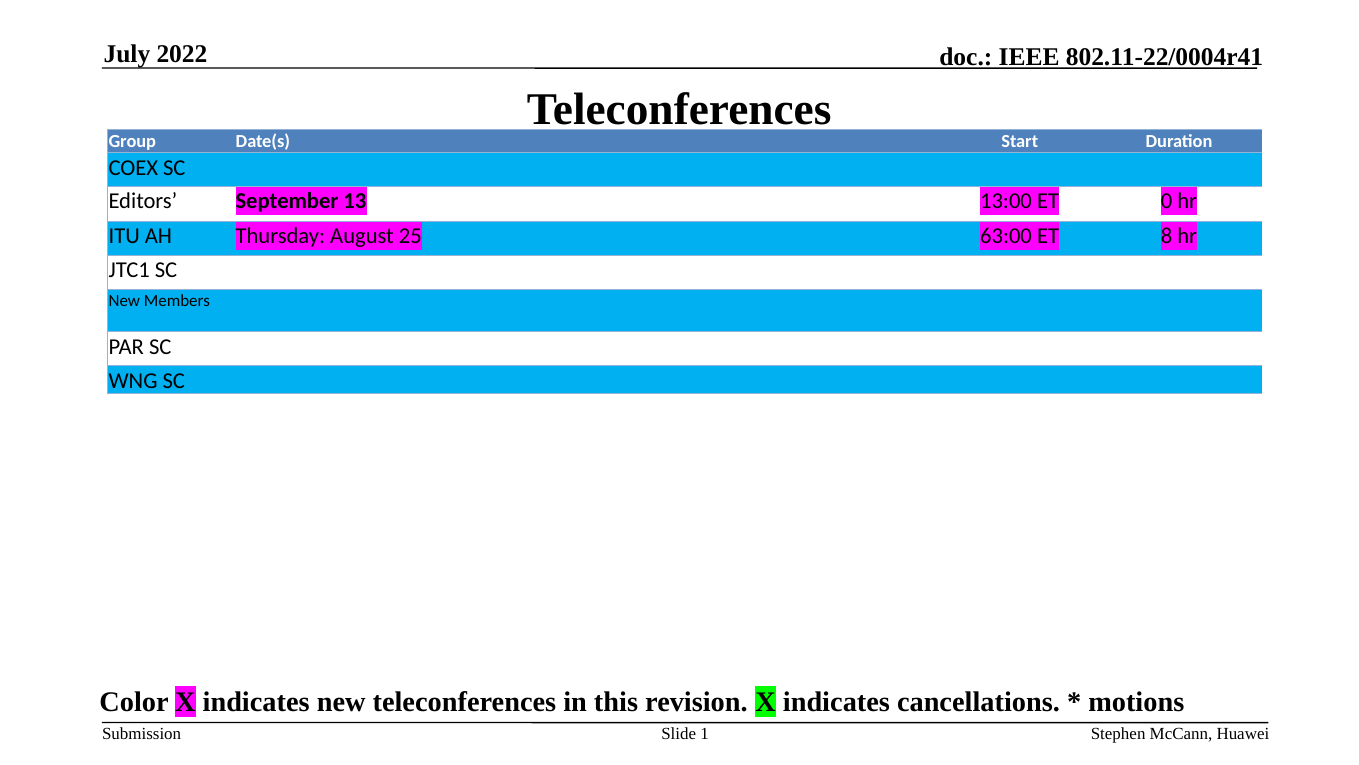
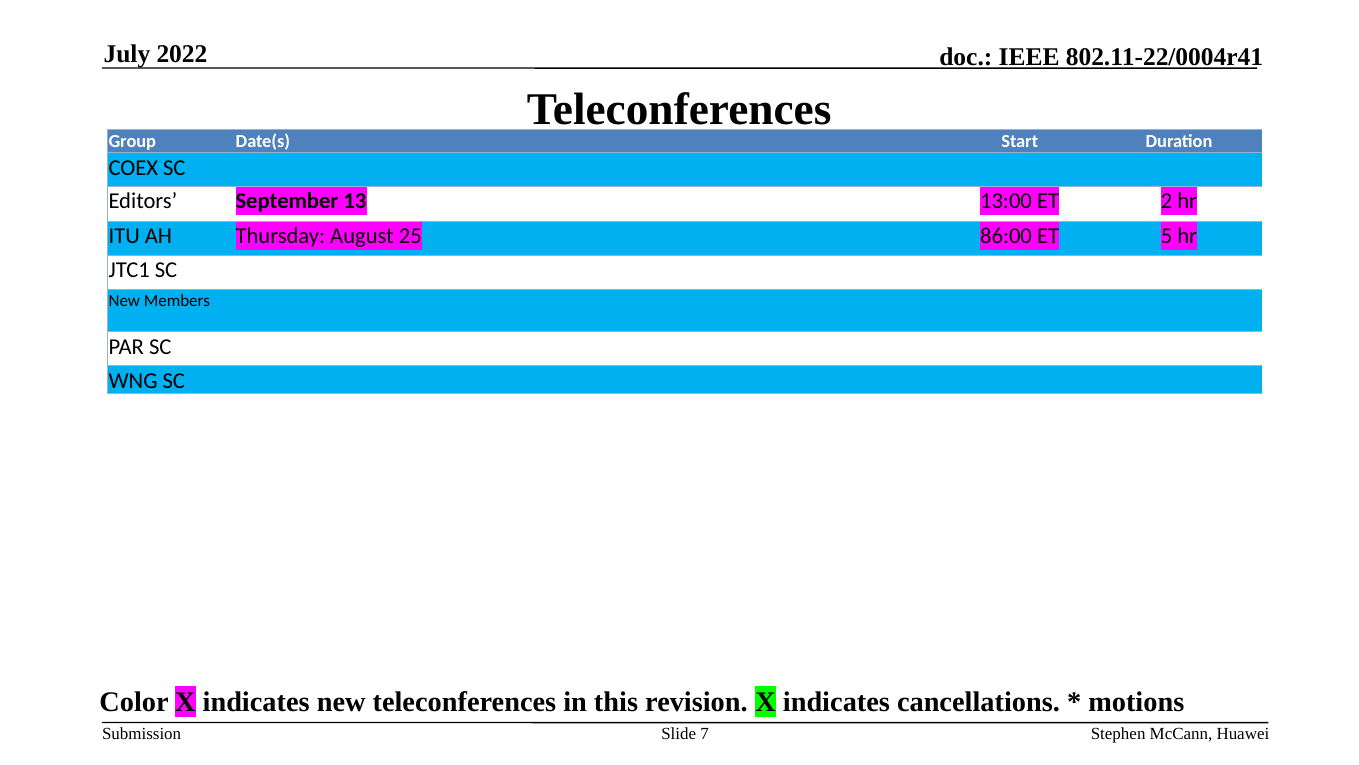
0: 0 -> 2
63:00: 63:00 -> 86:00
8: 8 -> 5
1: 1 -> 7
